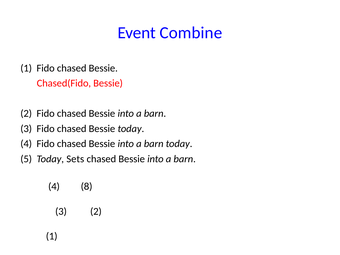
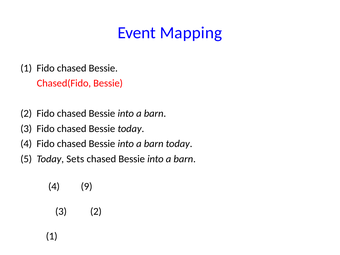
Combine: Combine -> Mapping
8: 8 -> 9
